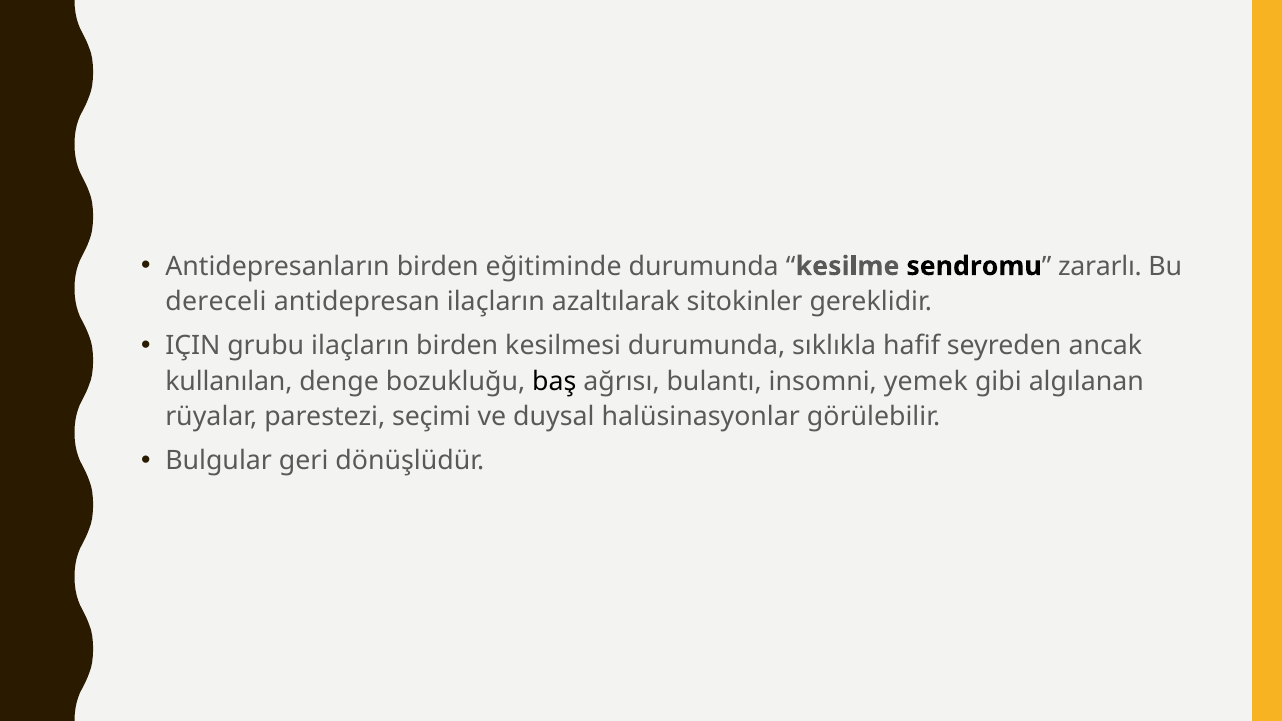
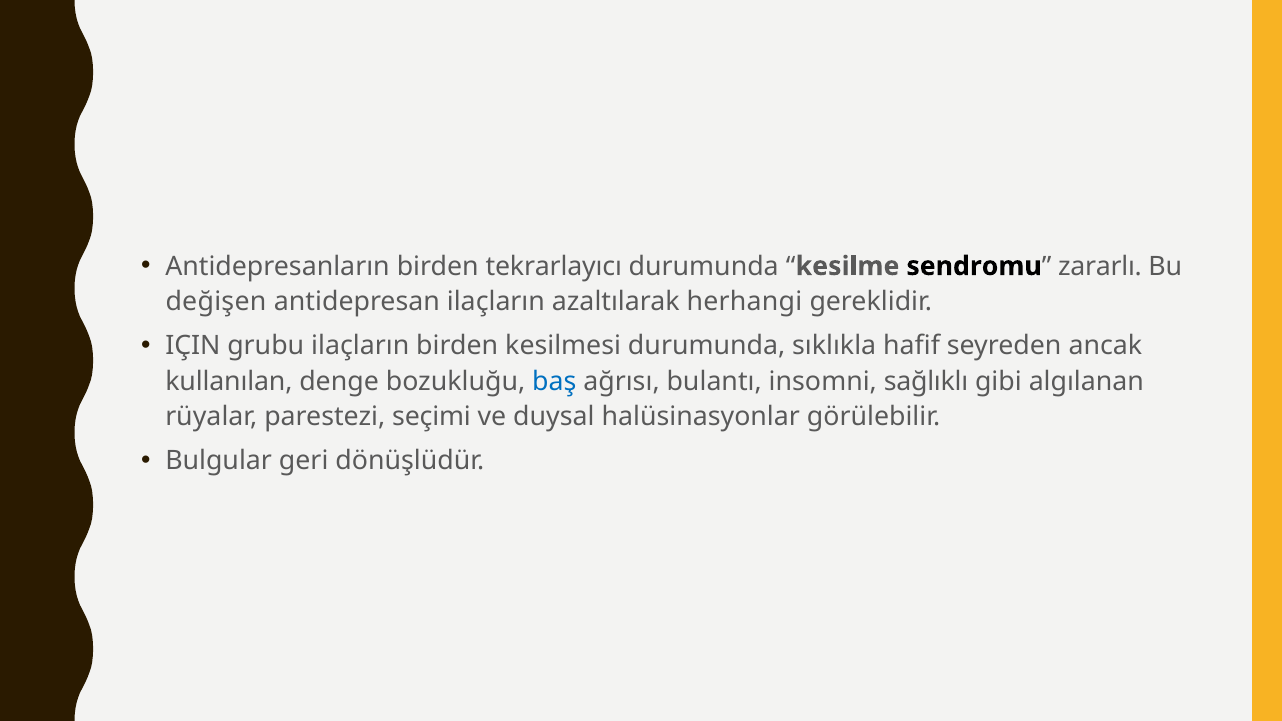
eğitiminde: eğitiminde -> tekrarlayıcı
dereceli: dereceli -> değişen
sitokinler: sitokinler -> herhangi
baş colour: black -> blue
yemek: yemek -> sağlıklı
